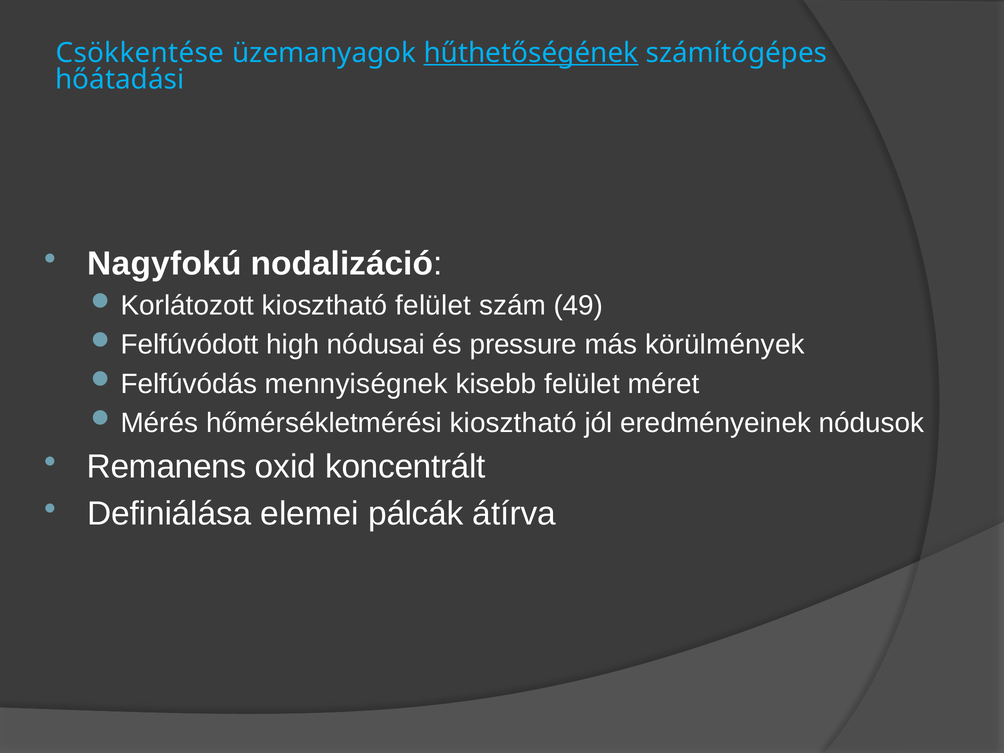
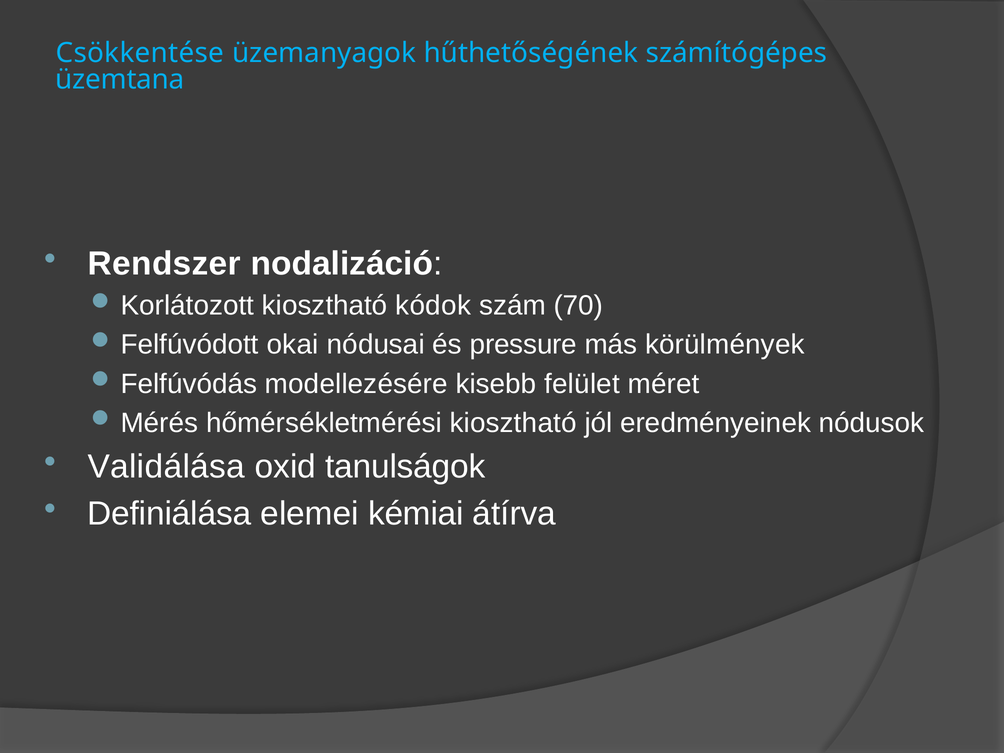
hűthetőségének underline: present -> none
hőátadási: hőátadási -> üzemtana
Nagyfokú: Nagyfokú -> Rendszer
kiosztható felület: felület -> kódok
49: 49 -> 70
high: high -> okai
mennyiségnek: mennyiségnek -> modellezésére
Remanens: Remanens -> Validálása
koncentrált: koncentrált -> tanulságok
pálcák: pálcák -> kémiai
